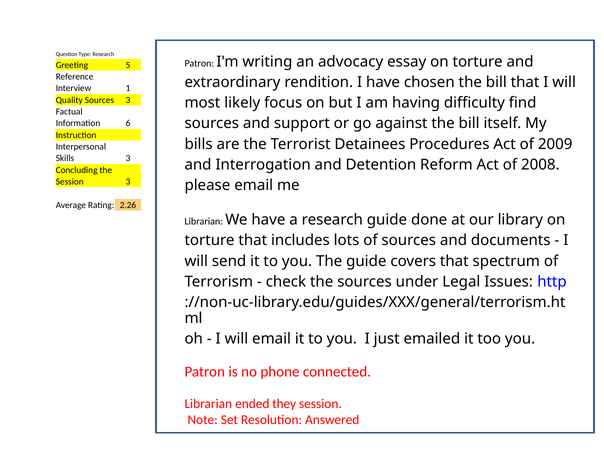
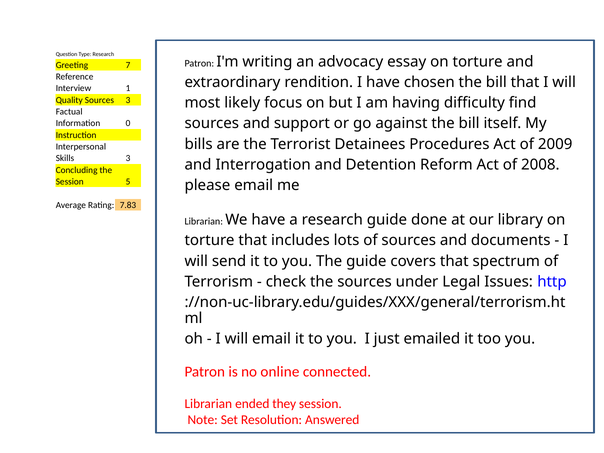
5: 5 -> 7
6: 6 -> 0
Session 3: 3 -> 5
2.26: 2.26 -> 7.83
phone: phone -> online
